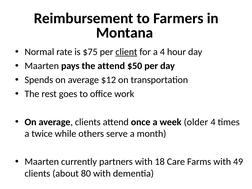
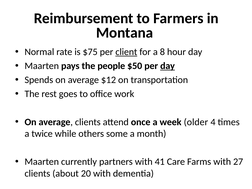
a 4: 4 -> 8
the attend: attend -> people
day at (168, 66) underline: none -> present
serve: serve -> some
18: 18 -> 41
49: 49 -> 27
80: 80 -> 20
